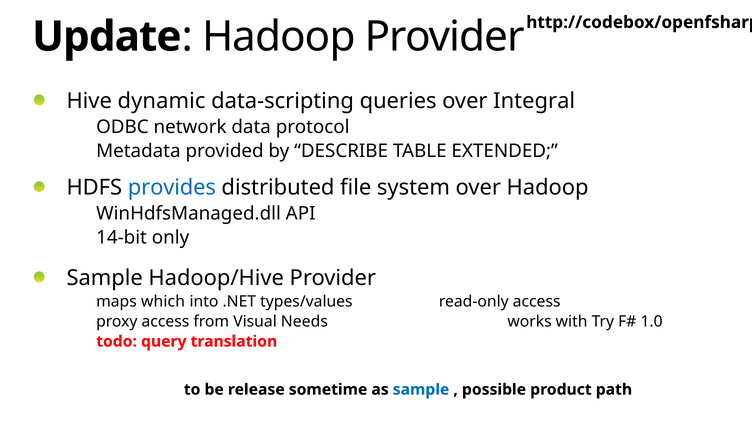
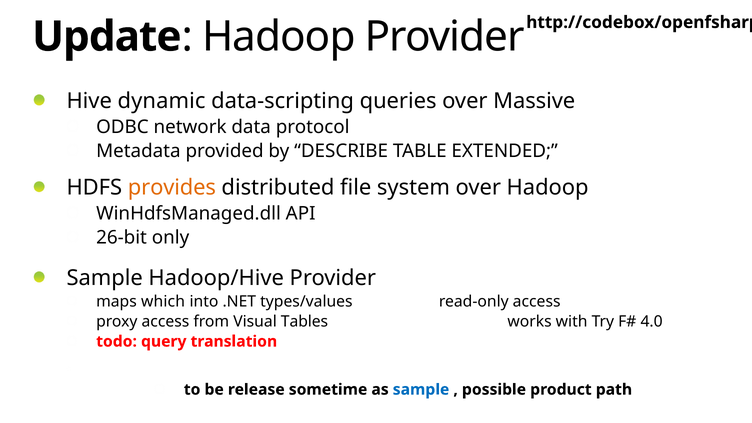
Integral: Integral -> Massive
provides colour: blue -> orange
14-bit: 14-bit -> 26-bit
Needs: Needs -> Tables
1.0: 1.0 -> 4.0
